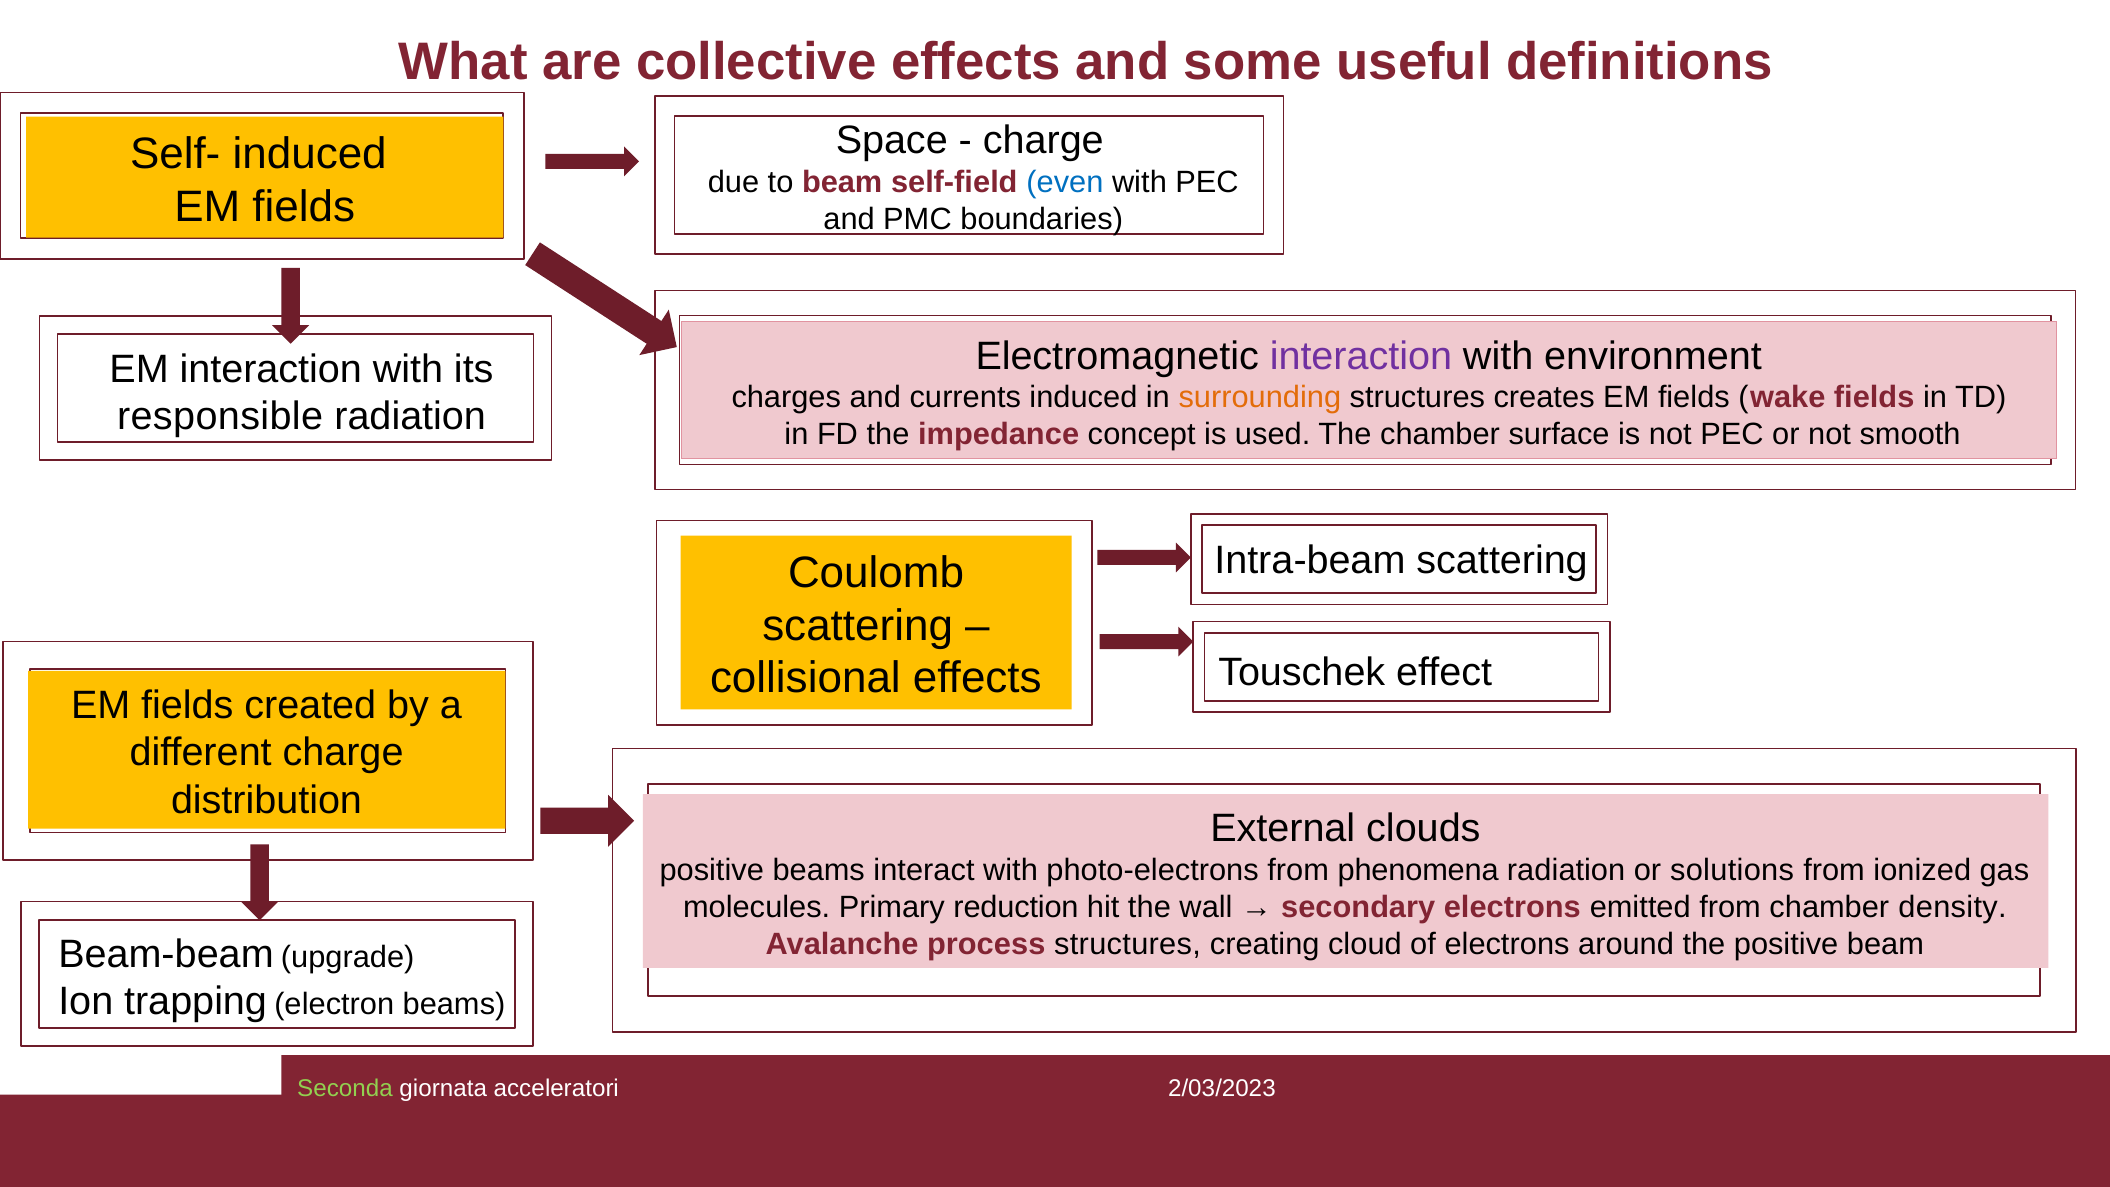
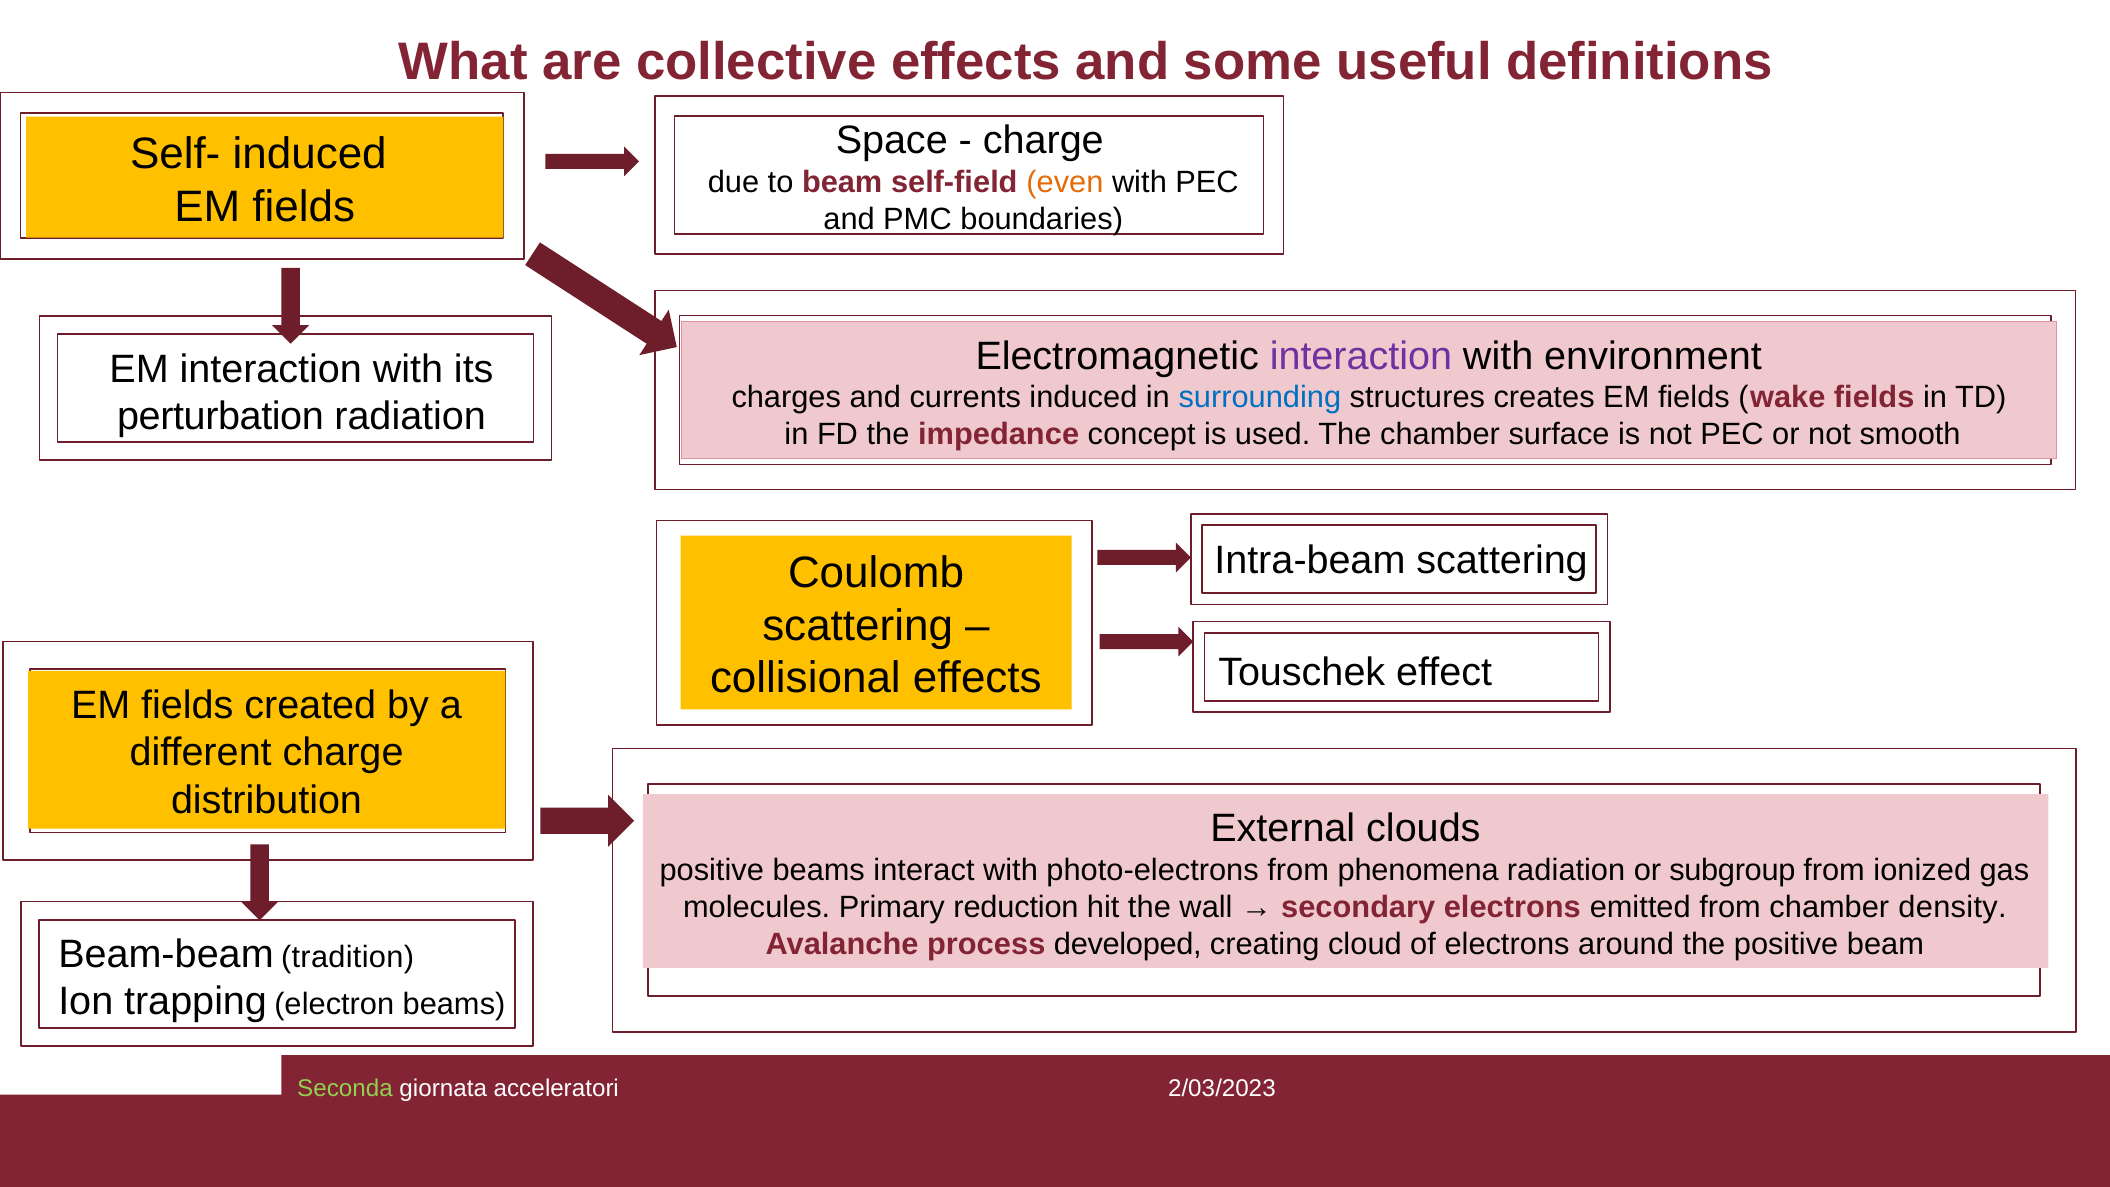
even colour: blue -> orange
surrounding colour: orange -> blue
responsible: responsible -> perturbation
solutions: solutions -> subgroup
process structures: structures -> developed
upgrade: upgrade -> tradition
